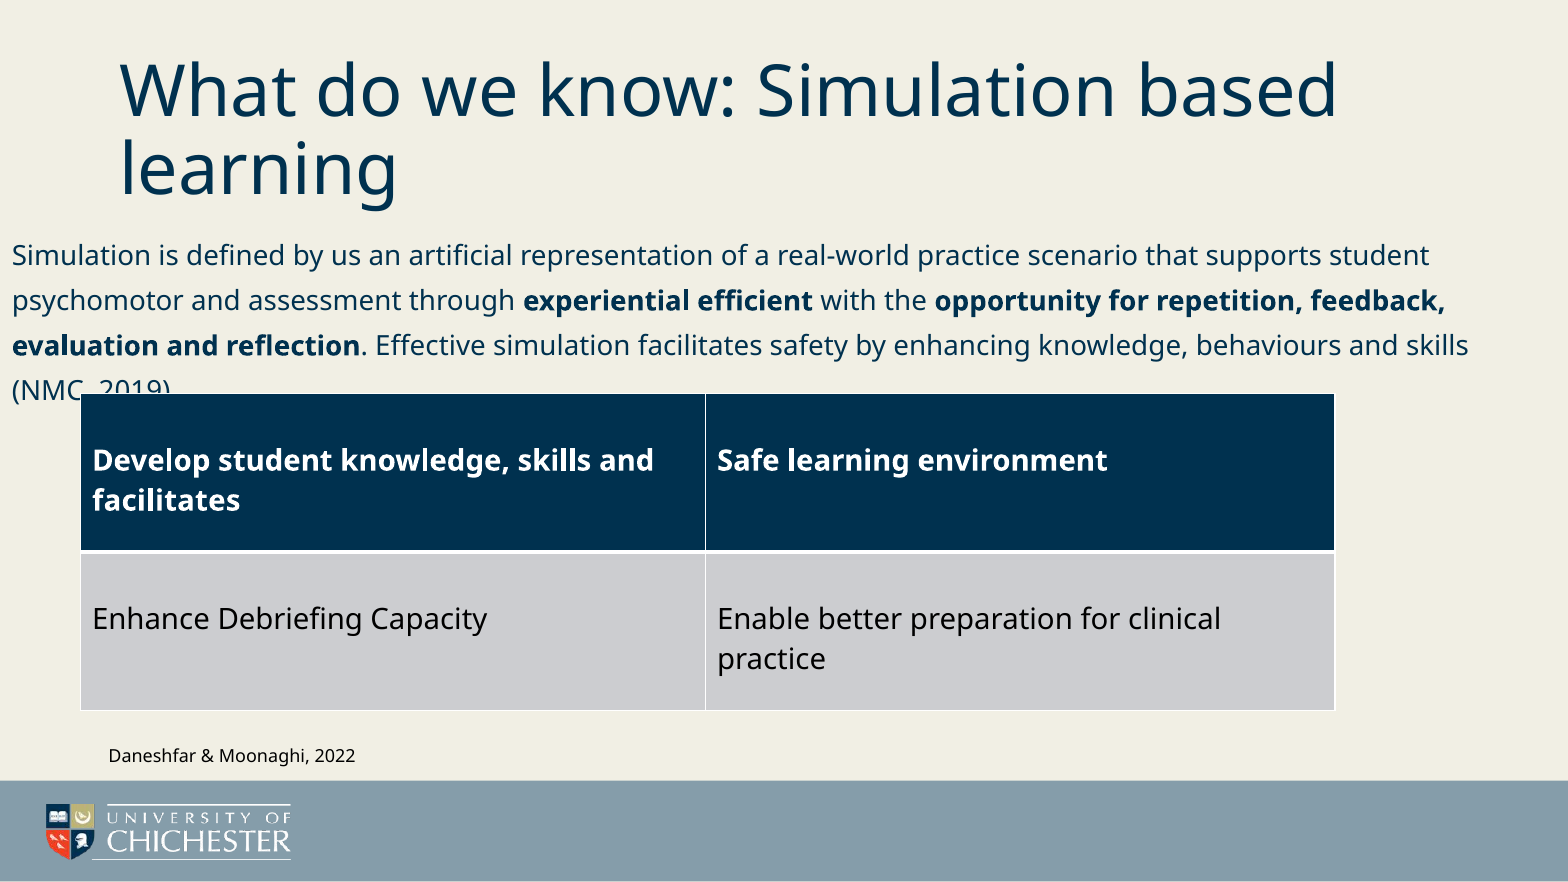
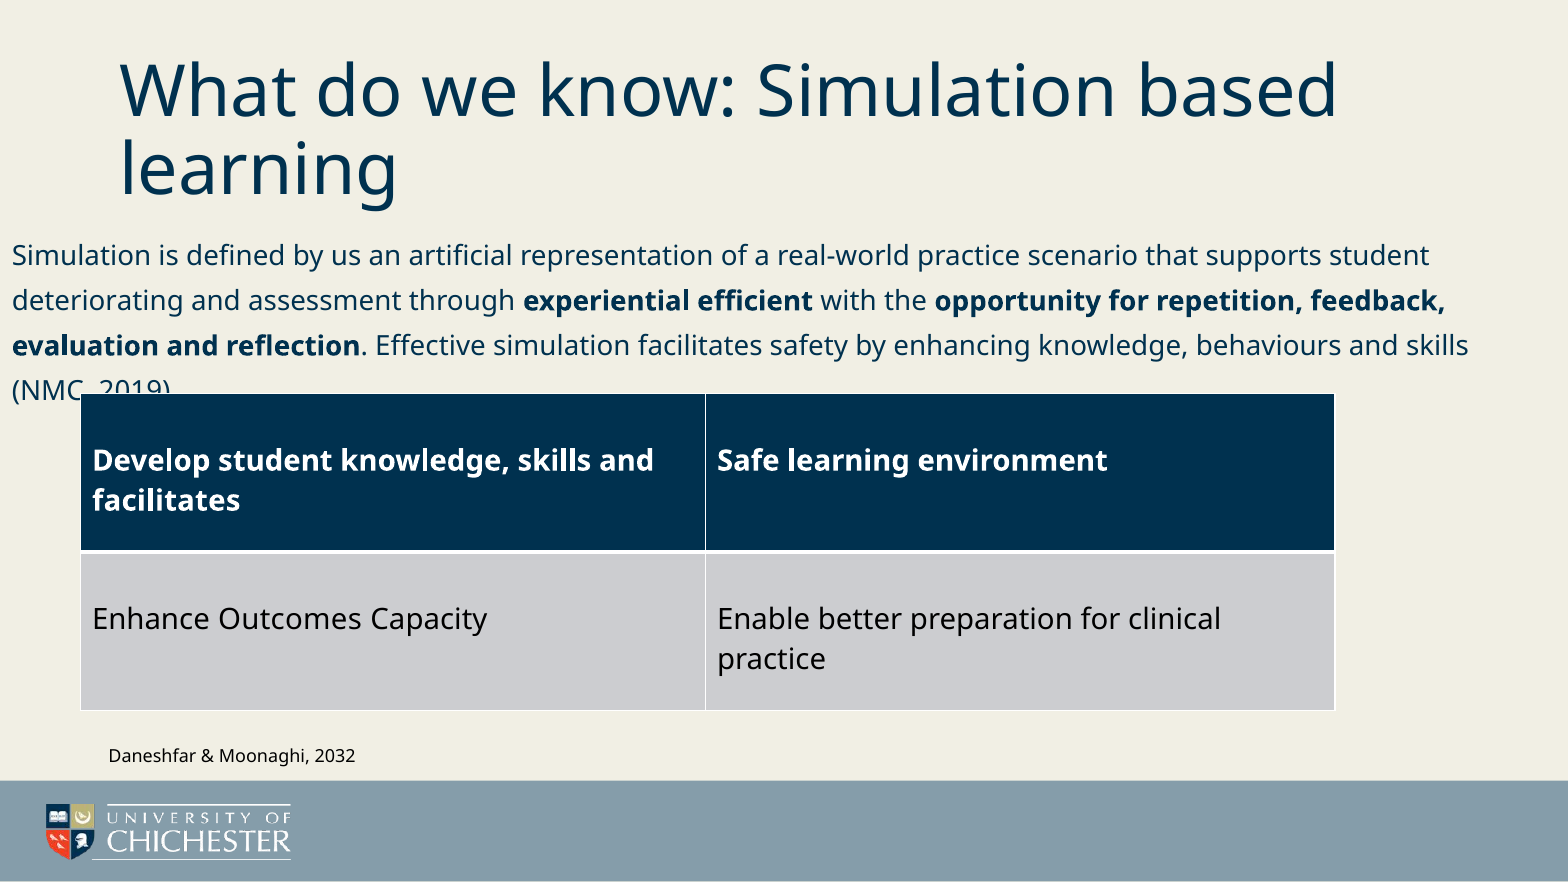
psychomotor: psychomotor -> deteriorating
Debriefing: Debriefing -> Outcomes
2022: 2022 -> 2032
